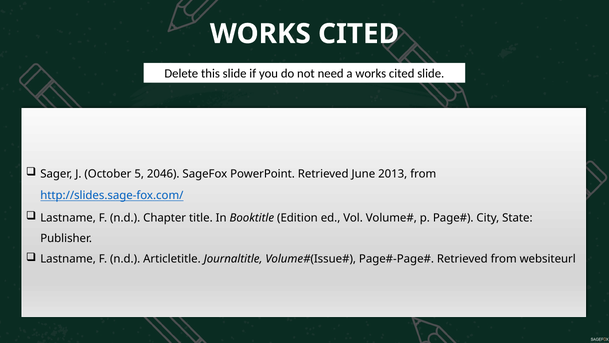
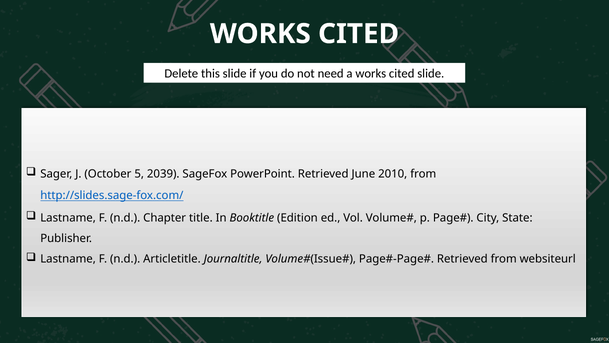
2046: 2046 -> 2039
2013: 2013 -> 2010
